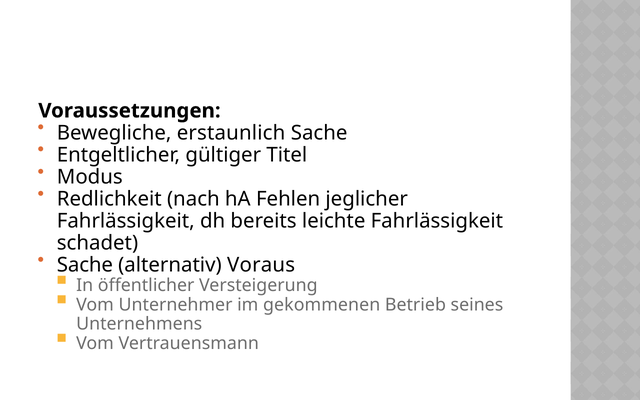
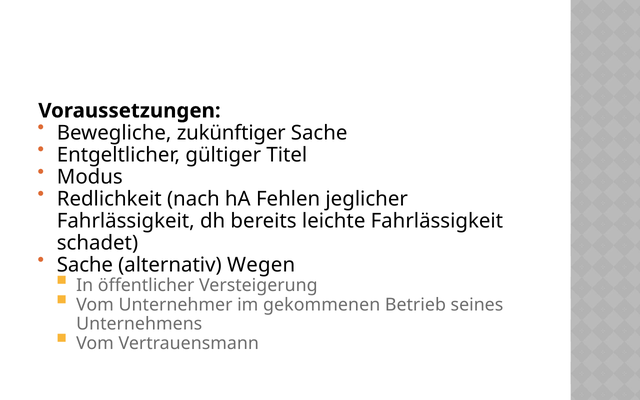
erstaunlich: erstaunlich -> zukünftiger
Voraus: Voraus -> Wegen
